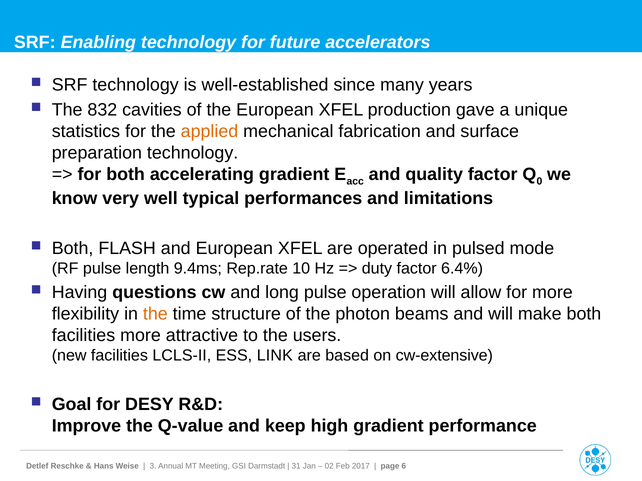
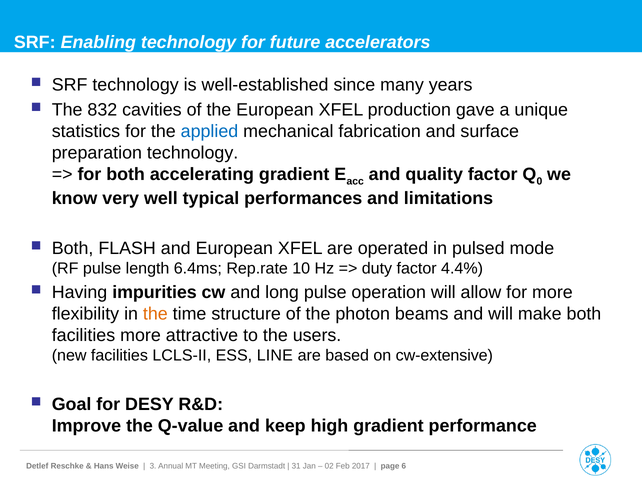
applied colour: orange -> blue
9.4ms: 9.4ms -> 6.4ms
6.4%: 6.4% -> 4.4%
questions: questions -> impurities
LINK: LINK -> LINE
